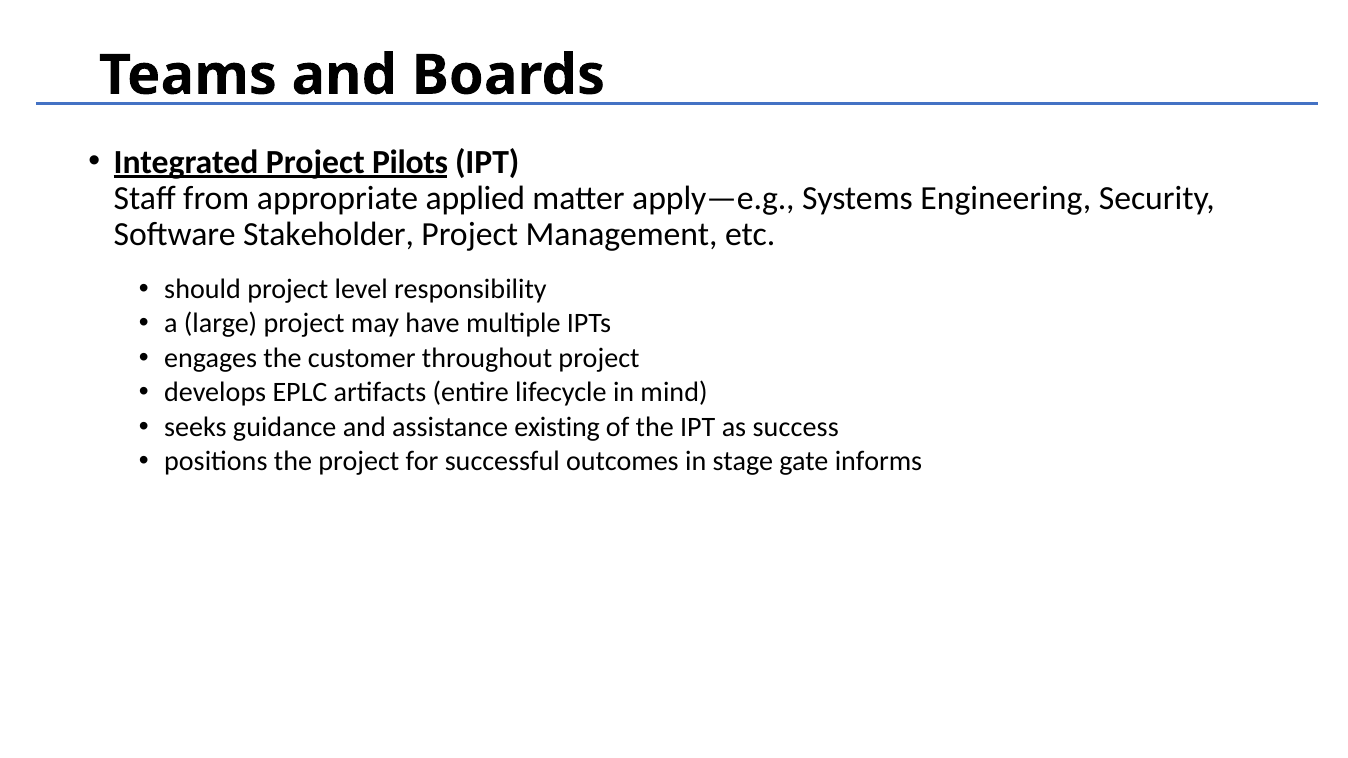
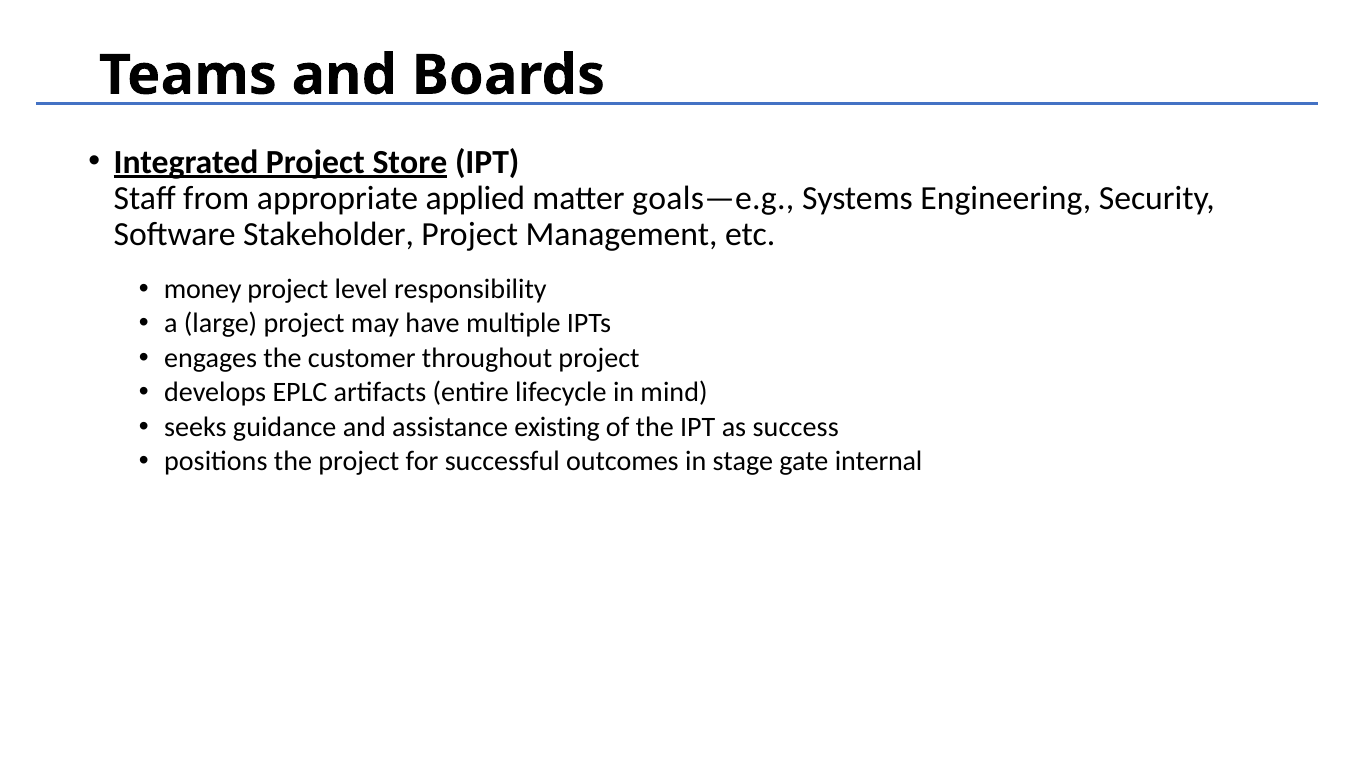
Pilots: Pilots -> Store
apply—e.g: apply—e.g -> goals—e.g
should: should -> money
informs: informs -> internal
